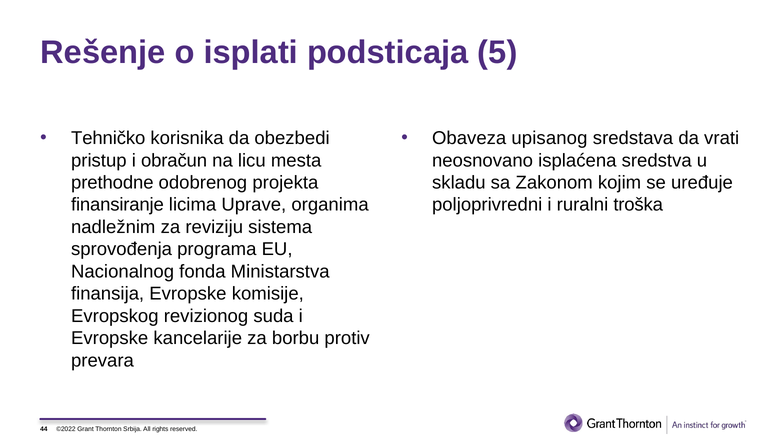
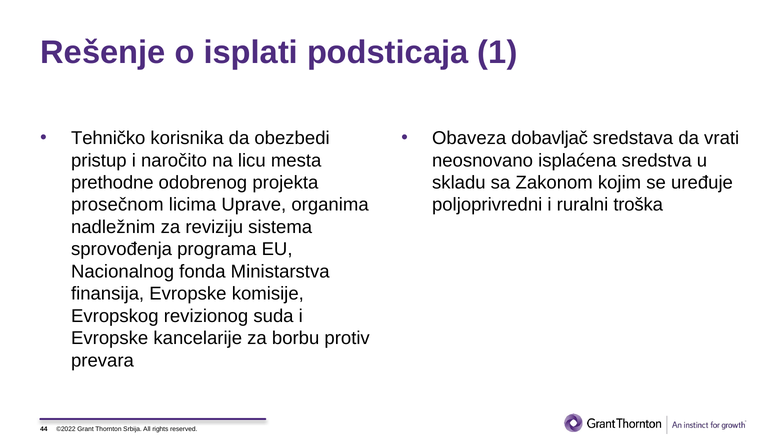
5: 5 -> 1
upisanog: upisanog -> dobavljač
obračun: obračun -> naročito
finansiranje: finansiranje -> prosečnom
